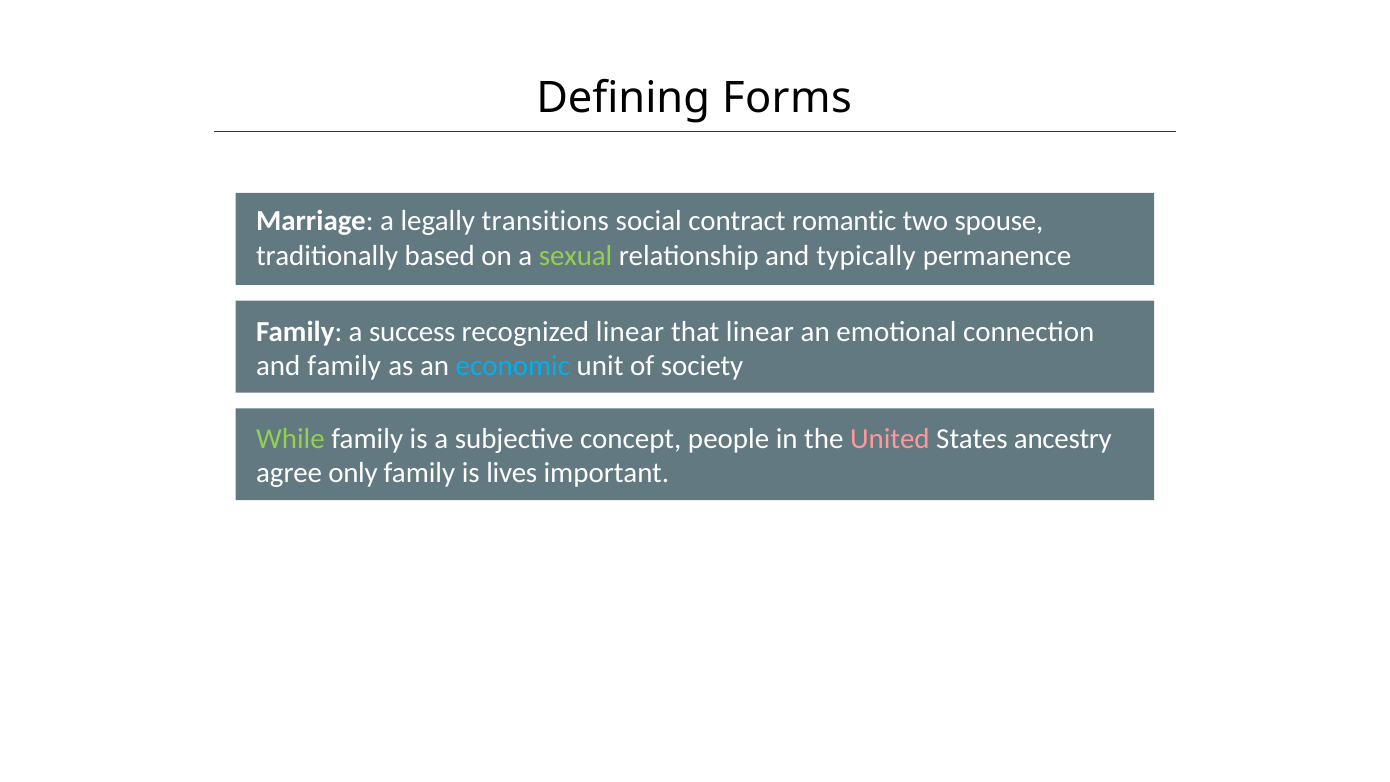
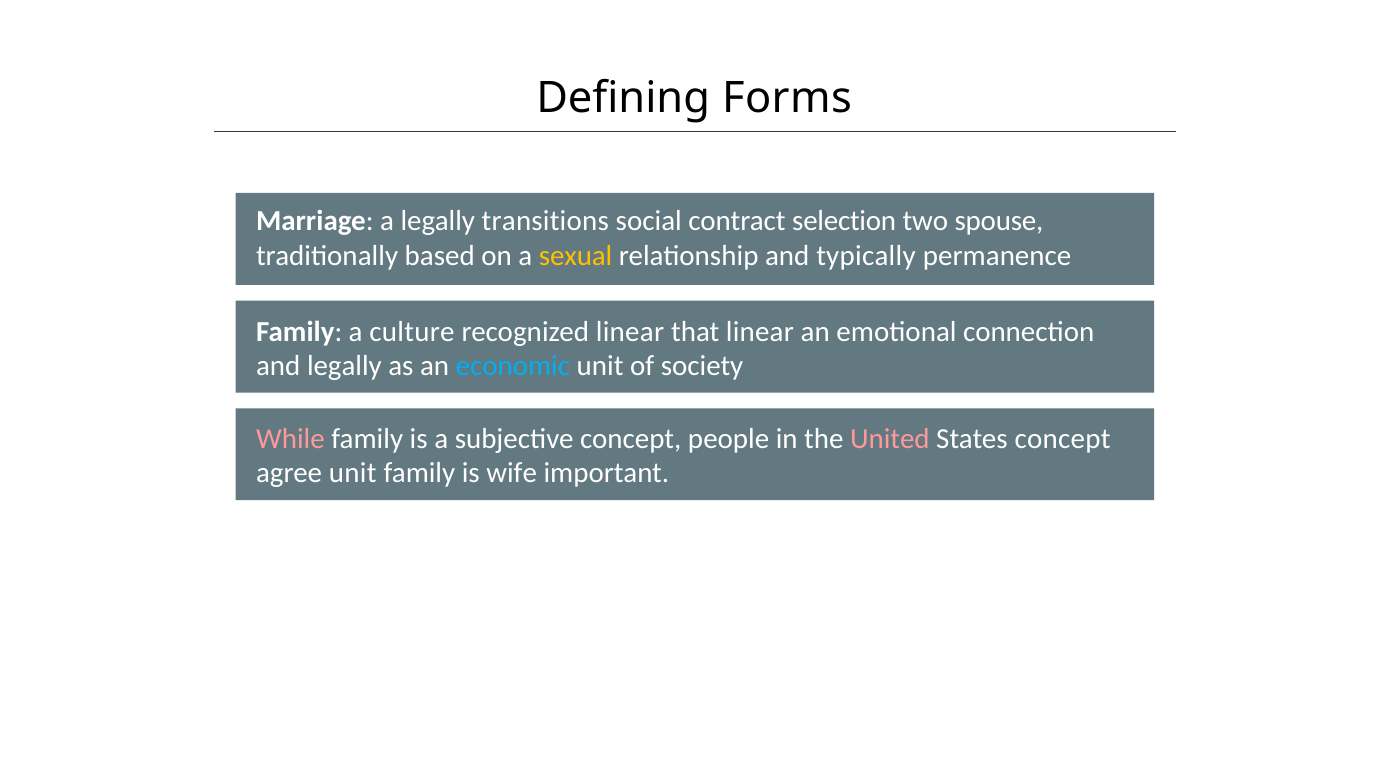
romantic: romantic -> selection
sexual colour: light green -> yellow
success: success -> culture
and family: family -> legally
While colour: light green -> pink
States ancestry: ancestry -> concept
agree only: only -> unit
lives: lives -> wife
